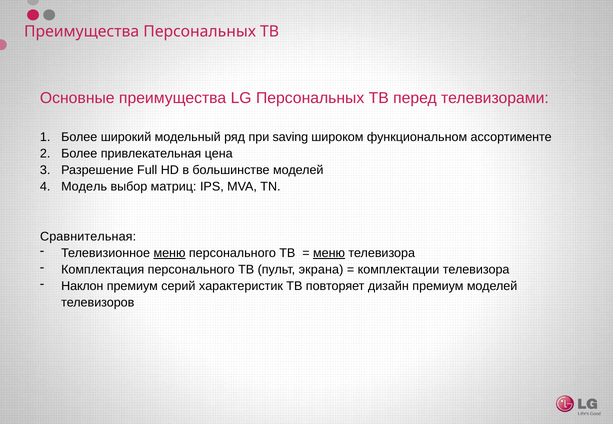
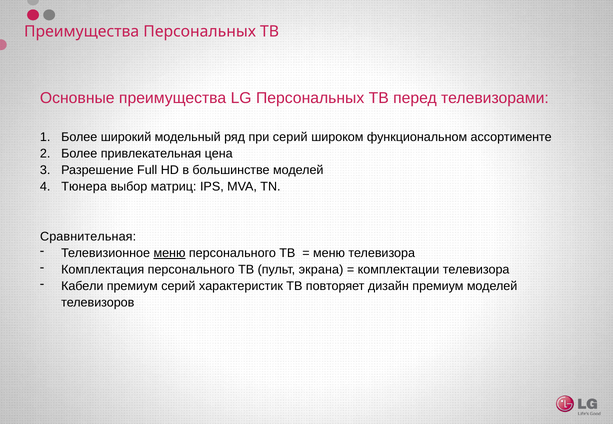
при saving: saving -> серий
Модель: Модель -> Тюнера
меню at (329, 253) underline: present -> none
Наклон: Наклон -> Кабели
